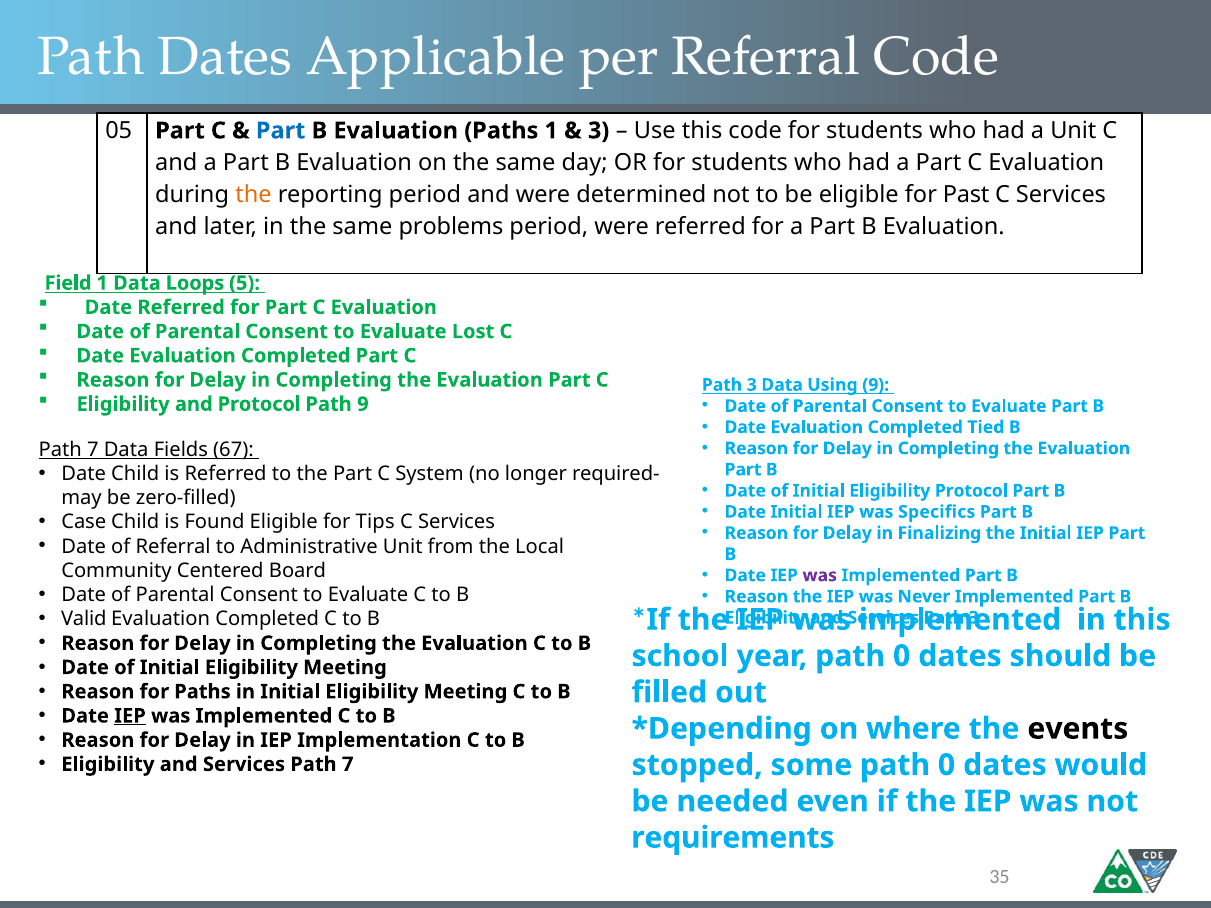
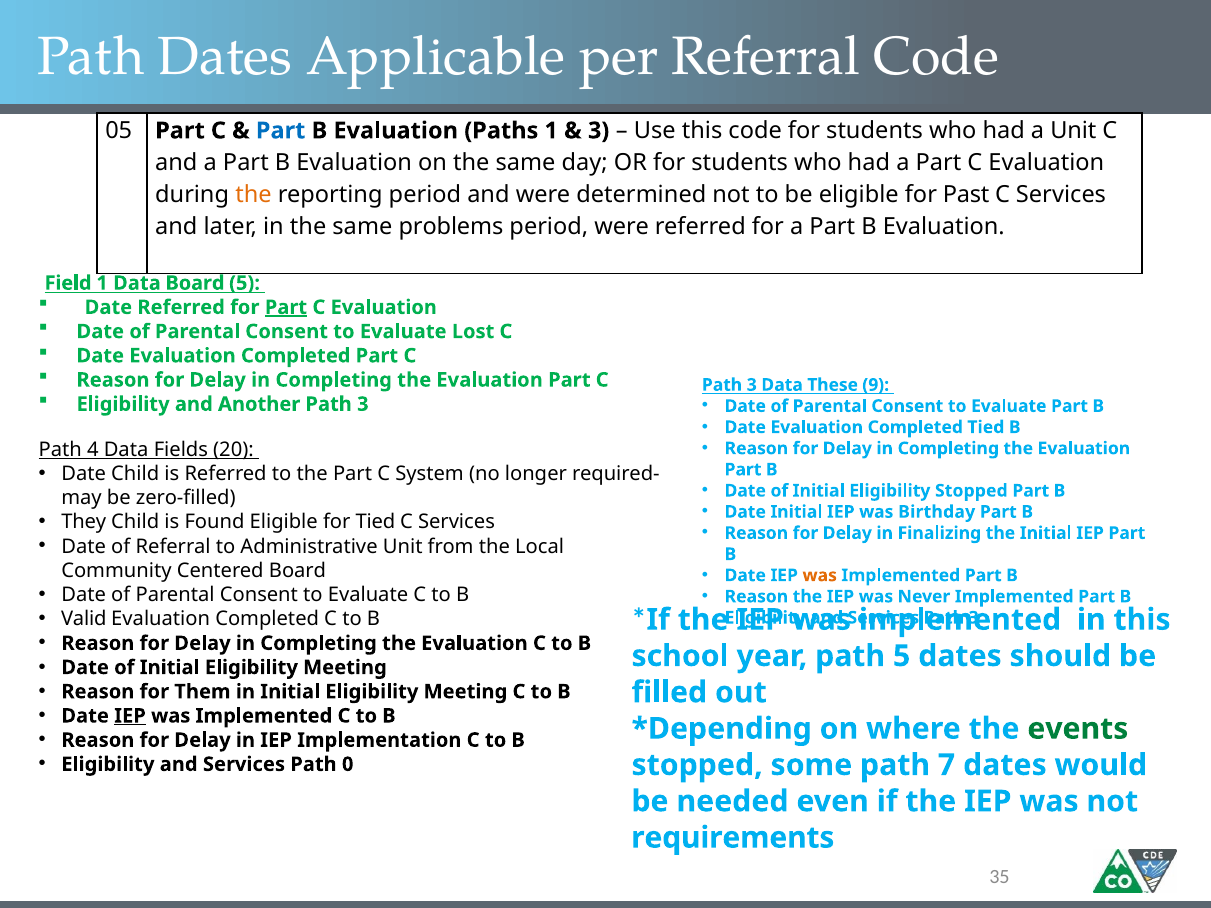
Data Loops: Loops -> Board
Part at (286, 307) underline: none -> present
Using: Using -> These
and Protocol: Protocol -> Another
9 at (363, 404): 9 -> 3
7 at (93, 450): 7 -> 4
67: 67 -> 20
Eligibility Protocol: Protocol -> Stopped
Specifics: Specifics -> Birthday
Case: Case -> They
for Tips: Tips -> Tied
was at (820, 576) colour: purple -> orange
year path 0: 0 -> 5
for Paths: Paths -> Them
events colour: black -> green
Services Path 7: 7 -> 0
some path 0: 0 -> 7
